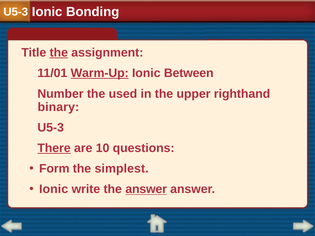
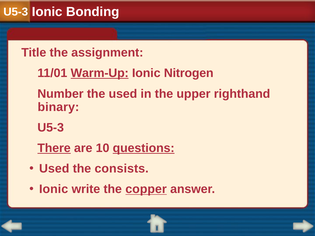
the at (59, 53) underline: present -> none
Between: Between -> Nitrogen
questions underline: none -> present
Form at (54, 169): Form -> Used
simplest: simplest -> consists
the answer: answer -> copper
